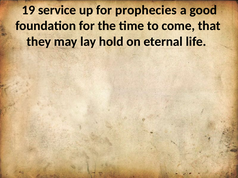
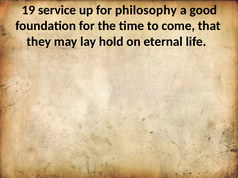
prophecies: prophecies -> philosophy
